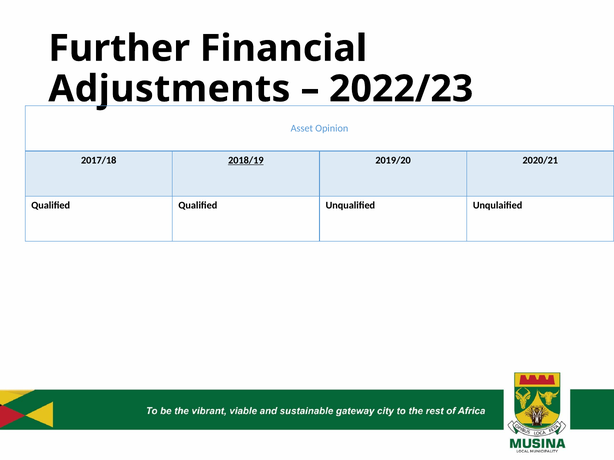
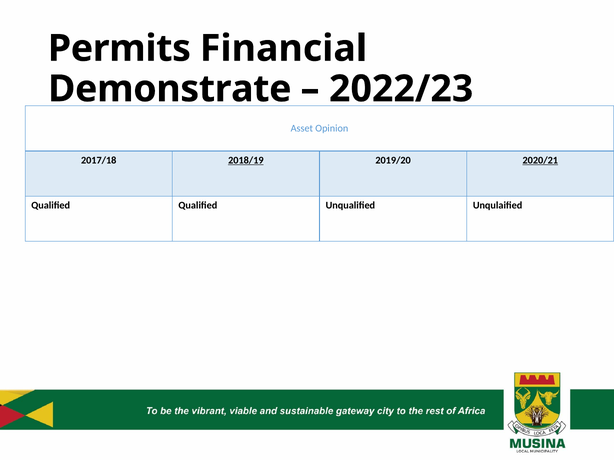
Further: Further -> Permits
Adjustments: Adjustments -> Demonstrate
2020/21 underline: none -> present
